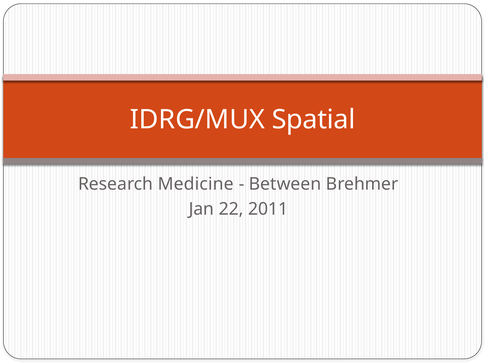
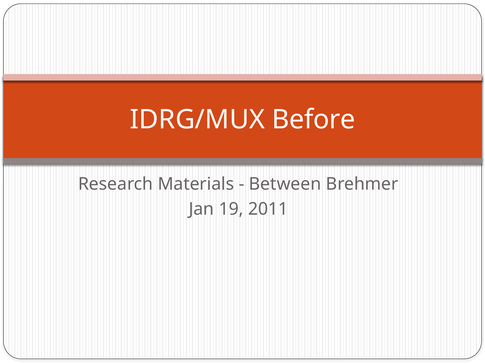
Spatial: Spatial -> Before
Medicine: Medicine -> Materials
22: 22 -> 19
